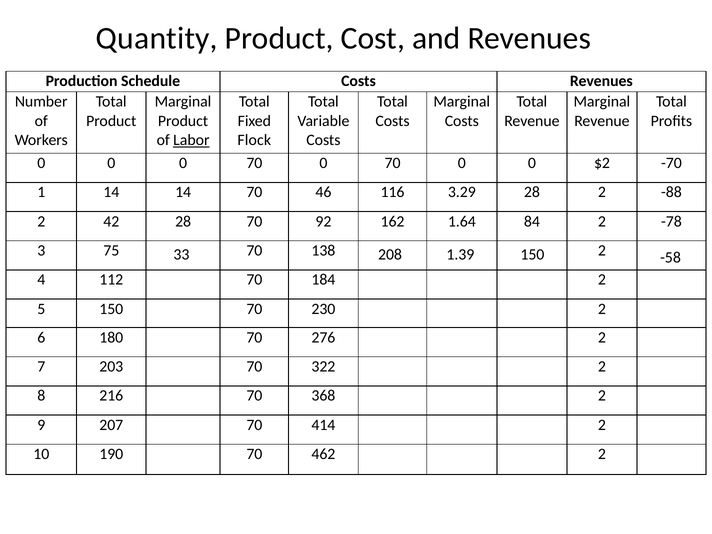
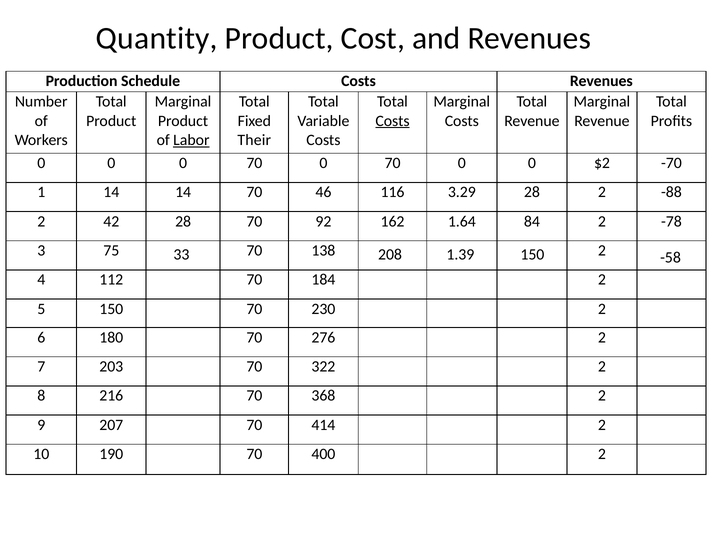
Costs at (393, 121) underline: none -> present
Flock: Flock -> Their
462: 462 -> 400
